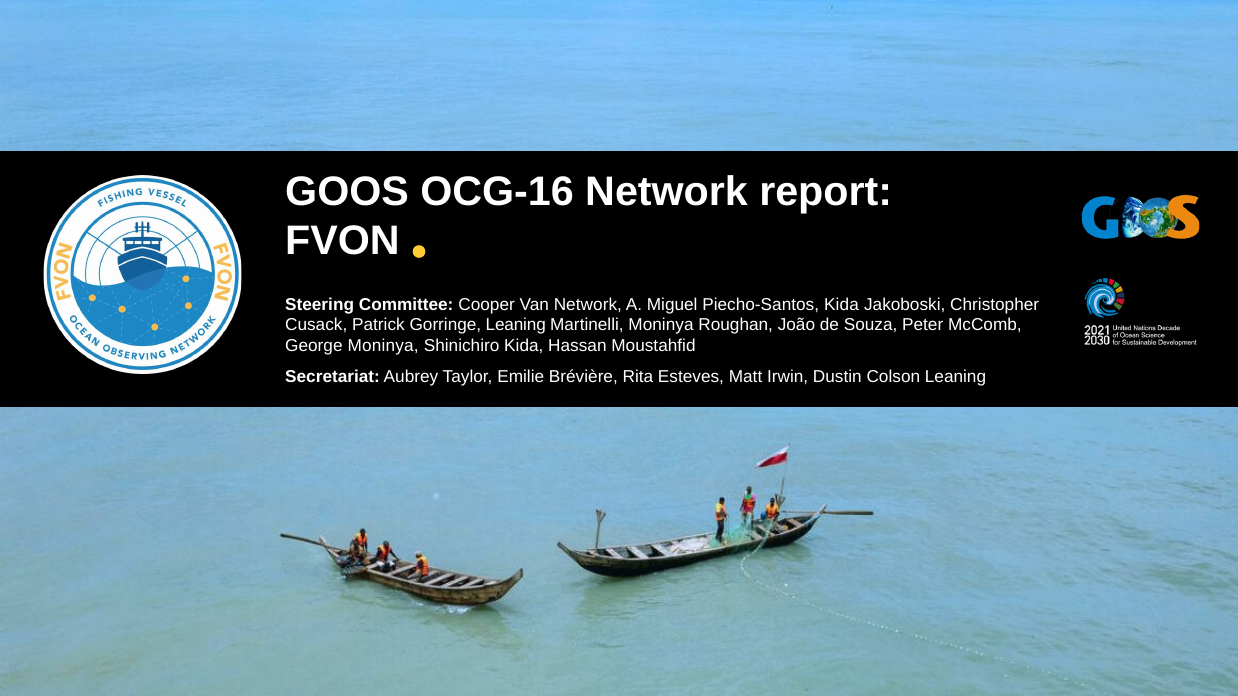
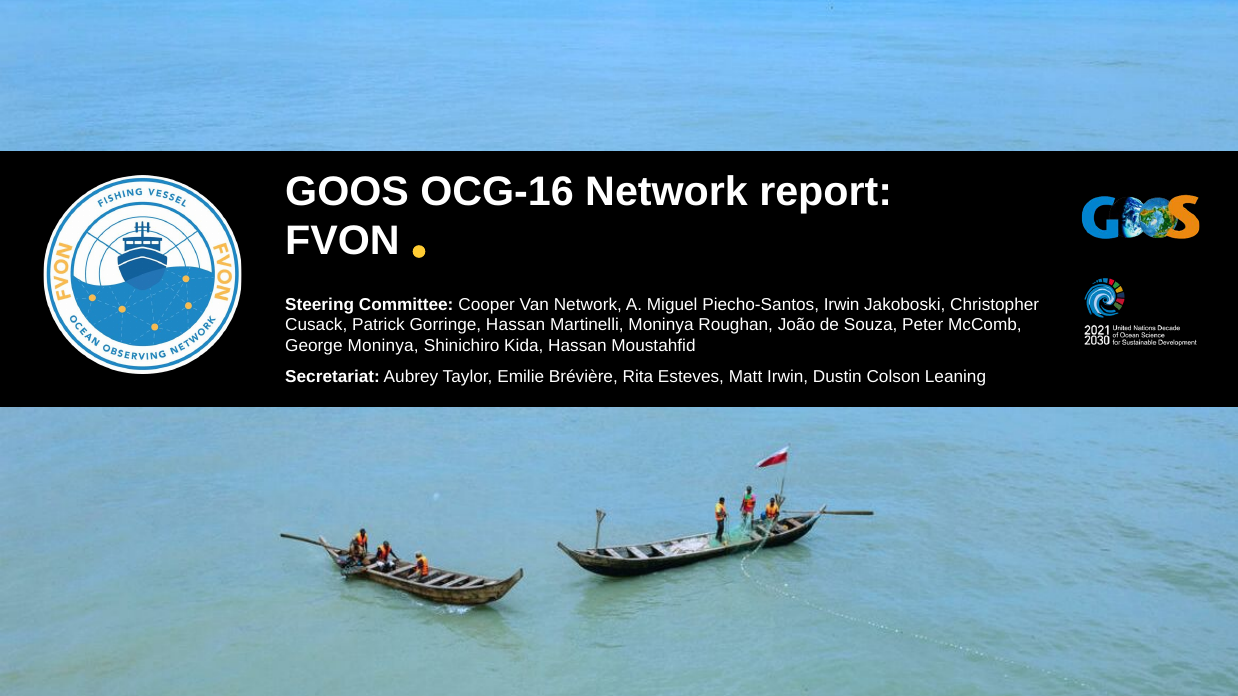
Piecho-Santos Kida: Kida -> Irwin
Gorringe Leaning: Leaning -> Hassan
